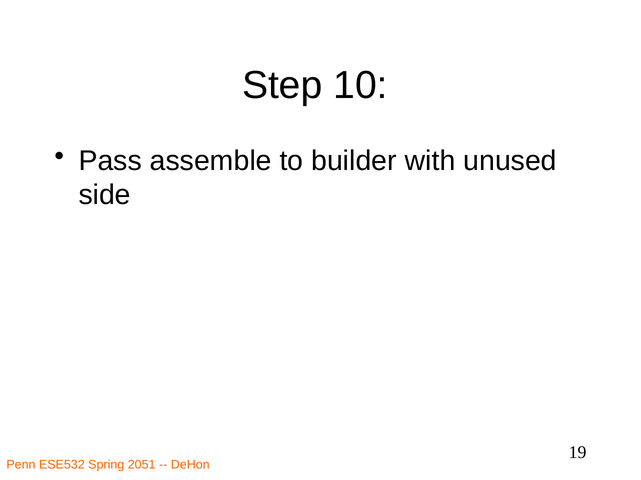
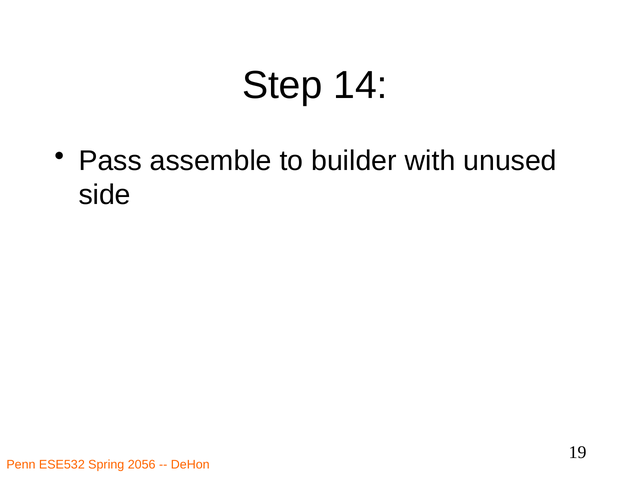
10: 10 -> 14
2051: 2051 -> 2056
